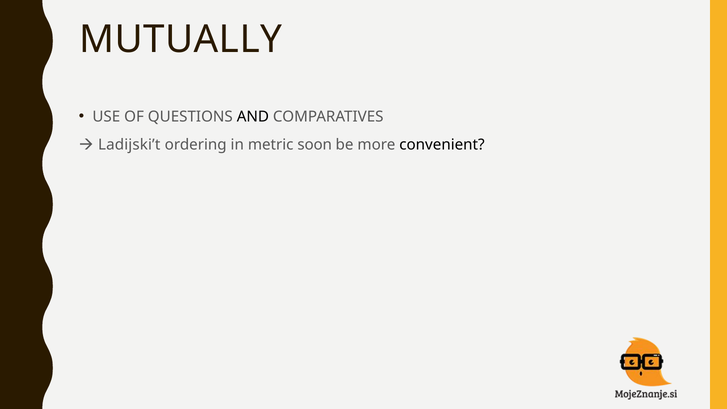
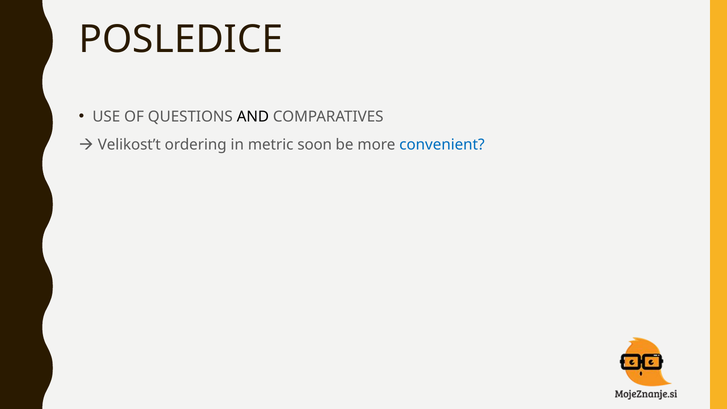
MUTUALLY: MUTUALLY -> POSLEDICE
Ladijski’t: Ladijski’t -> Velikost’t
convenient colour: black -> blue
